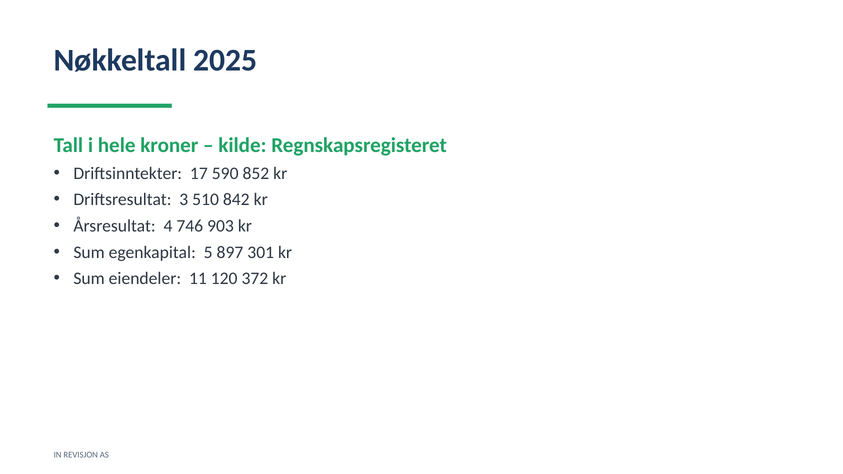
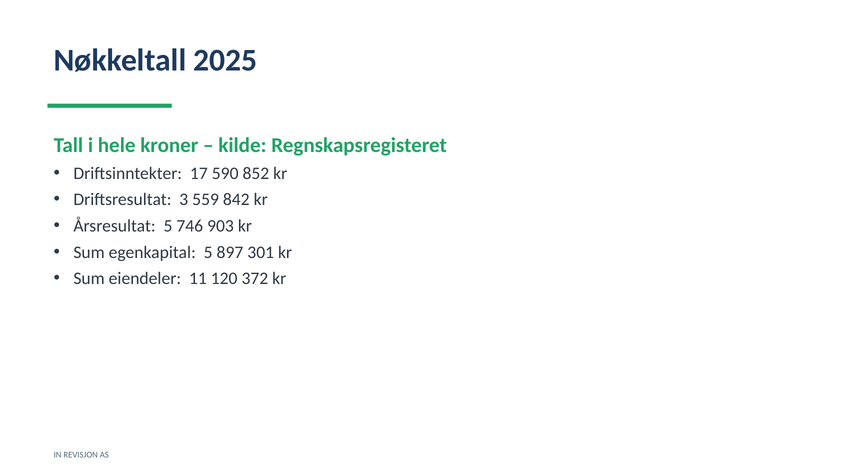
510: 510 -> 559
Årsresultat 4: 4 -> 5
